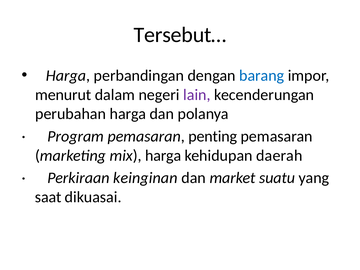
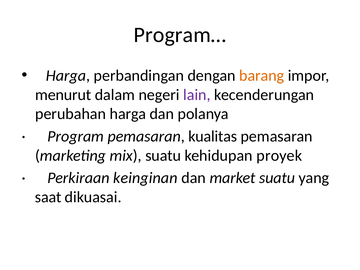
Tersebut…: Tersebut… -> Program…
barang colour: blue -> orange
penting: penting -> kualitas
mix harga: harga -> suatu
daerah: daerah -> proyek
